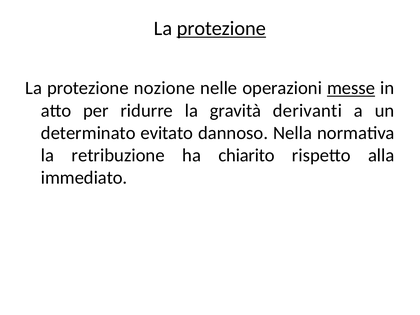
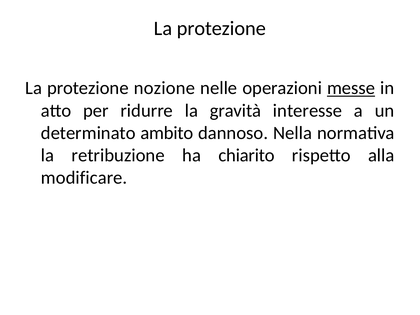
protezione at (221, 28) underline: present -> none
derivanti: derivanti -> interesse
evitato: evitato -> ambito
immediato: immediato -> modificare
